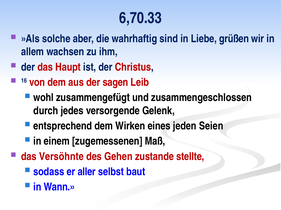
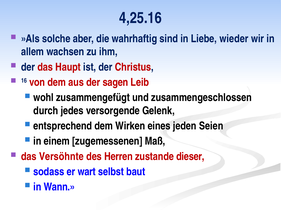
6,70.33: 6,70.33 -> 4,25.16
grüßen: grüßen -> wieder
Gehen: Gehen -> Herren
stellte: stellte -> dieser
aller: aller -> wart
